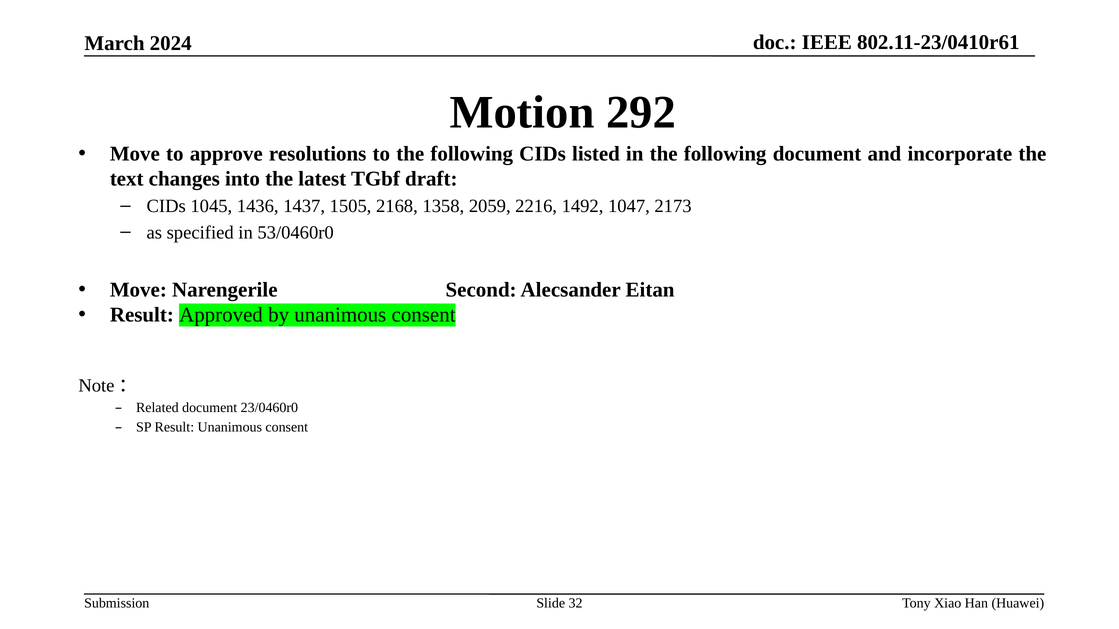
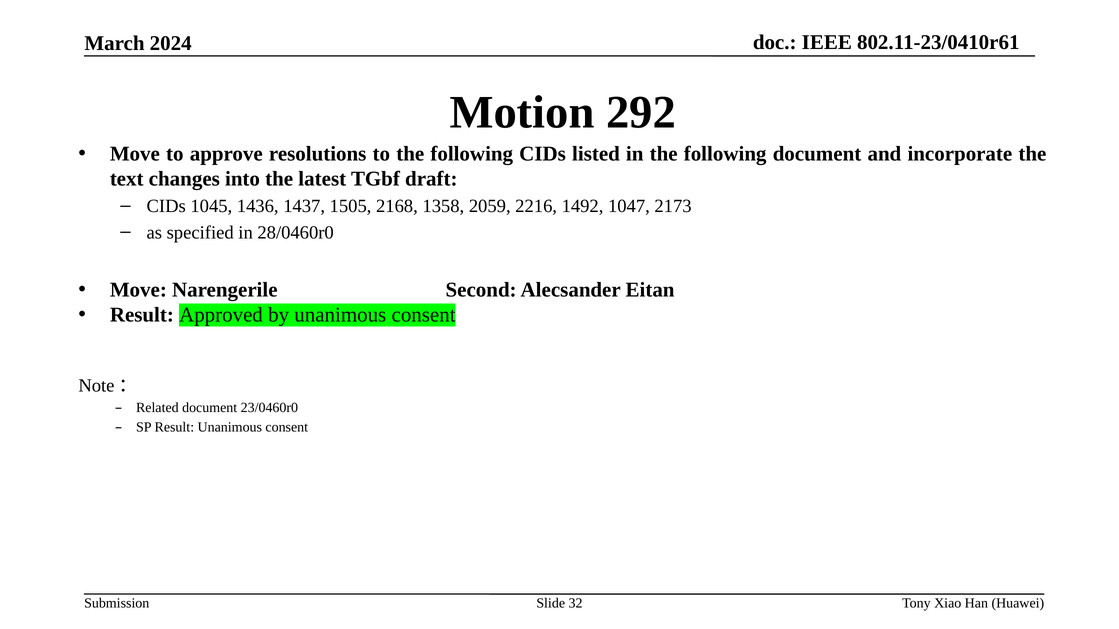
53/0460r0: 53/0460r0 -> 28/0460r0
